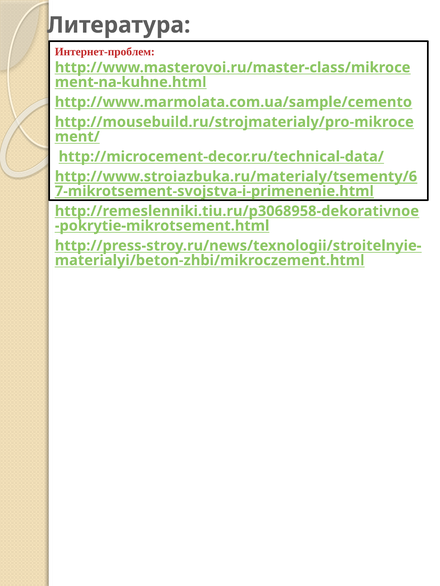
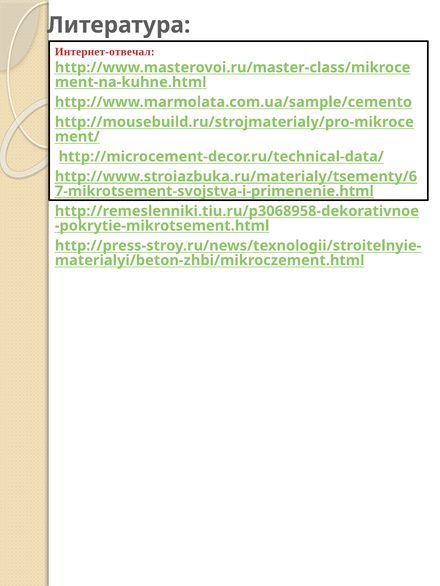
Интернет-проблем: Интернет-проблем -> Интернет-отвечал
